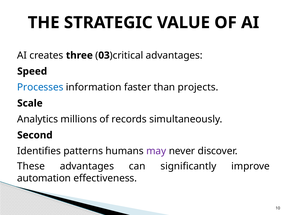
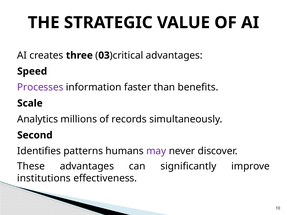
Processes colour: blue -> purple
projects: projects -> benefits
automation: automation -> institutions
